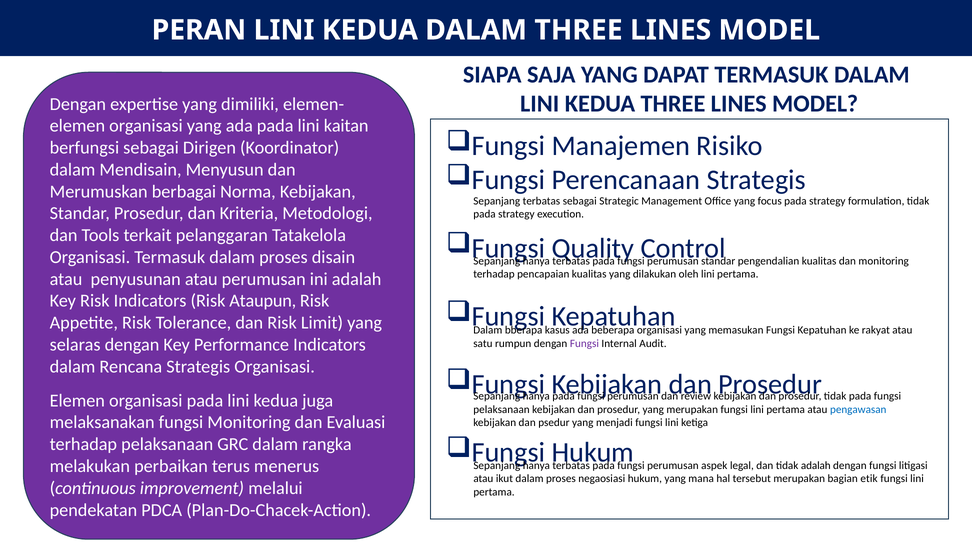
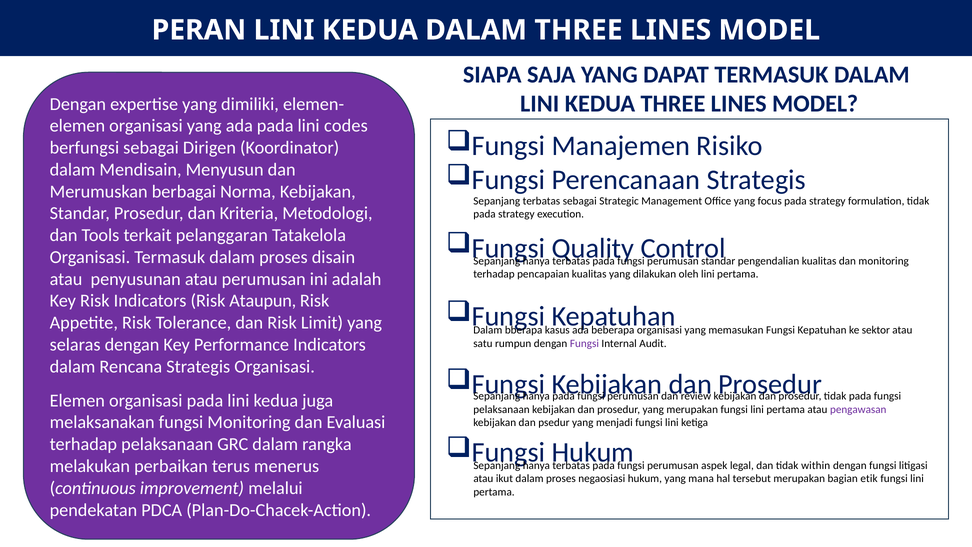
kaitan: kaitan -> codes
rakyat: rakyat -> sektor
pengawasan colour: blue -> purple
tidak adalah: adalah -> within
